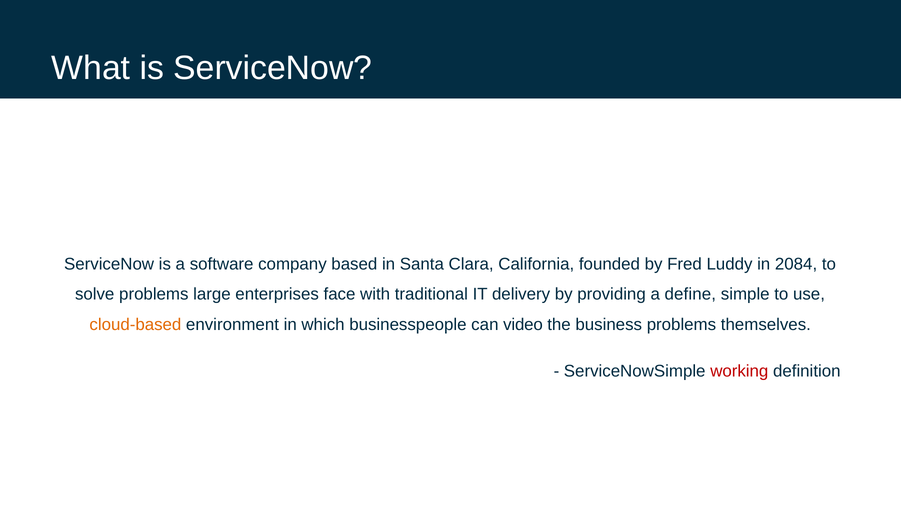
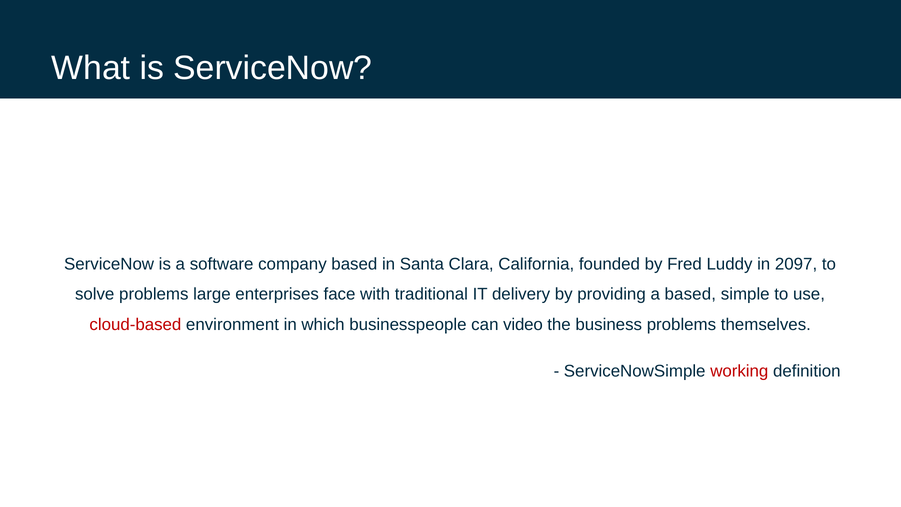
2084: 2084 -> 2097
a define: define -> based
cloud-based colour: orange -> red
